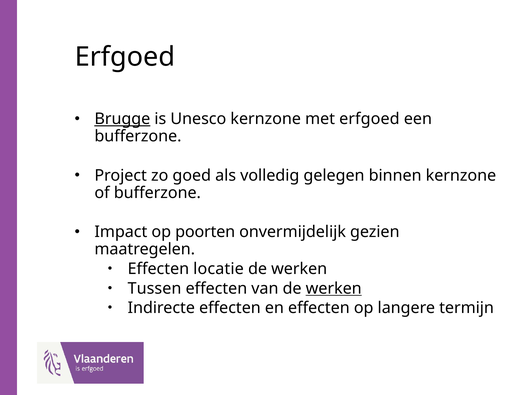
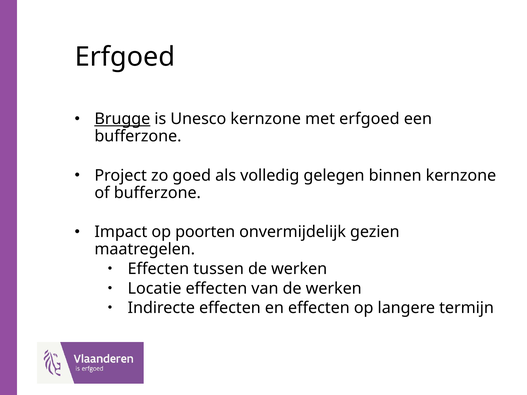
locatie: locatie -> tussen
Tussen: Tussen -> Locatie
werken at (334, 289) underline: present -> none
